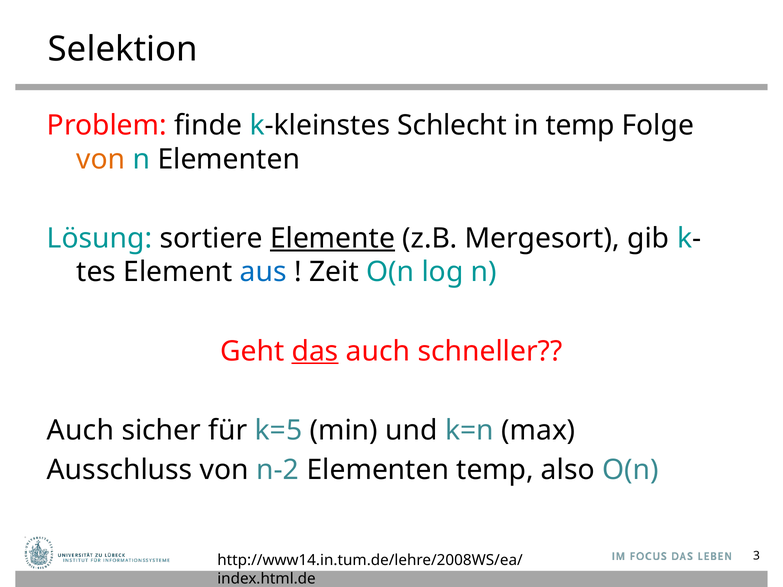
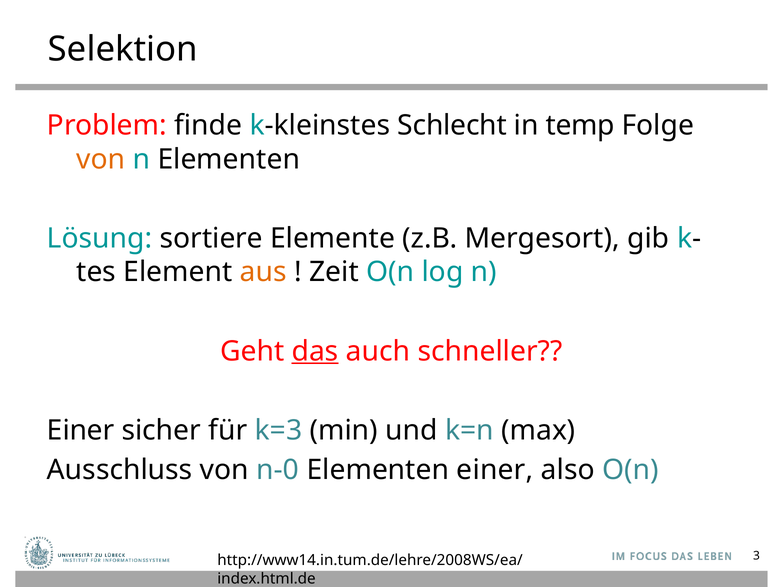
Elemente underline: present -> none
aus colour: blue -> orange
Auch at (80, 430): Auch -> Einer
k=5: k=5 -> k=3
n-2: n-2 -> n-0
Elementen temp: temp -> einer
